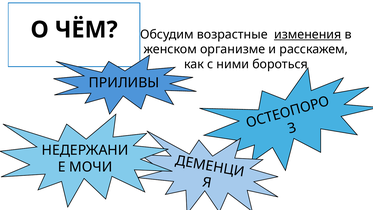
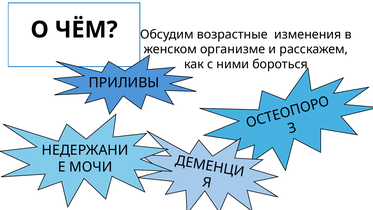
изменения underline: present -> none
